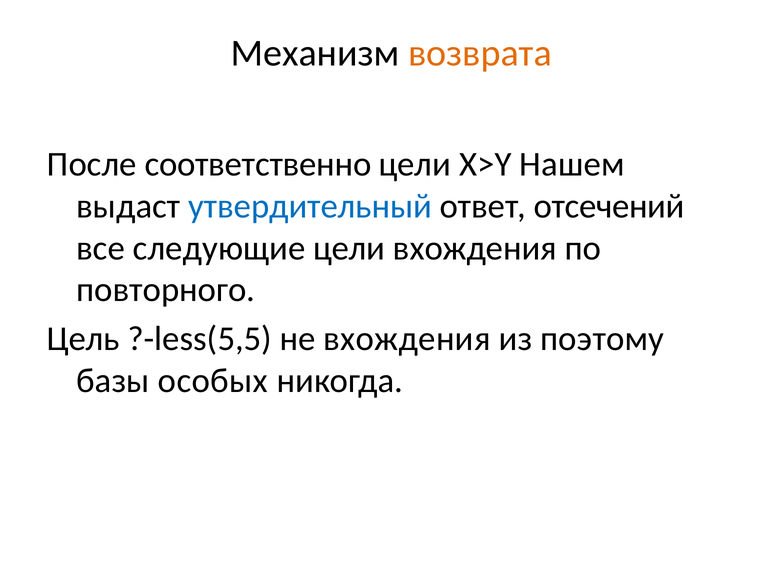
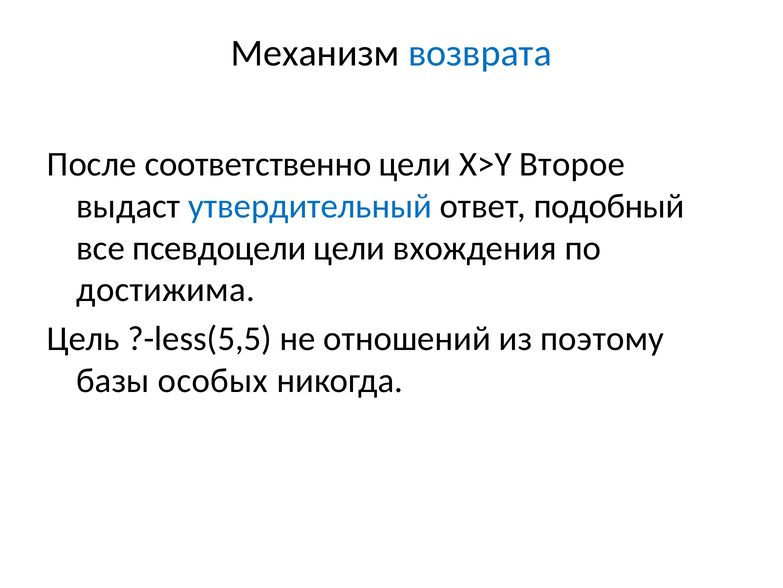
возврата colour: orange -> blue
Нашем: Нашем -> Второе
отсечений: отсечений -> подобный
следующие: следующие -> псевдоцели
повторного: повторного -> достижима
не вхождения: вхождения -> отношений
